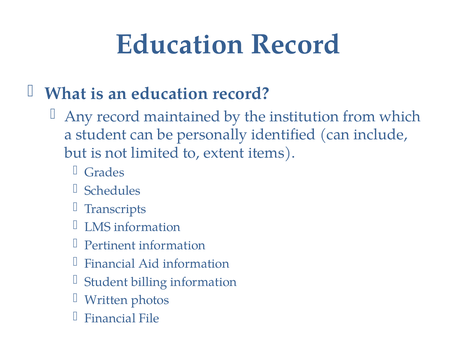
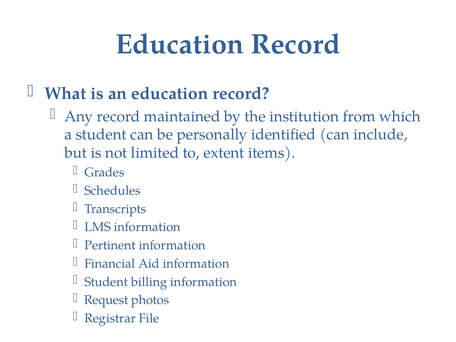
Written: Written -> Request
Financial at (110, 318): Financial -> Registrar
